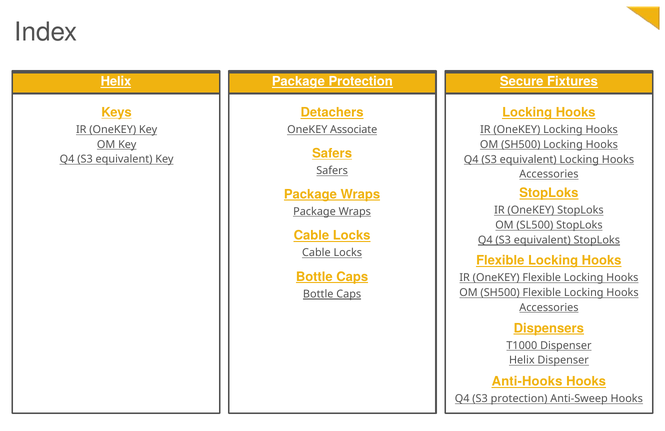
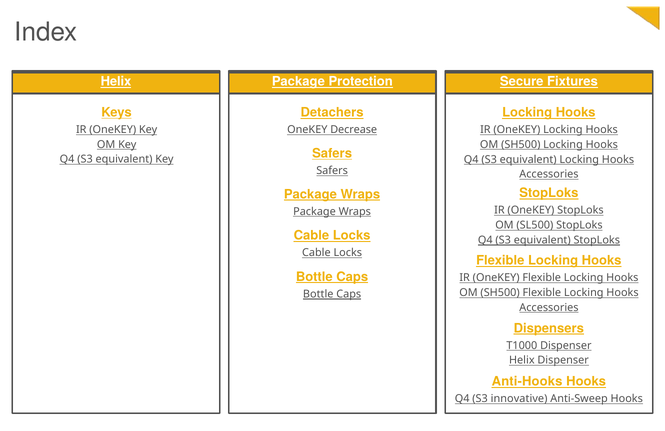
Associate: Associate -> Decrease
S3 protection: protection -> innovative
